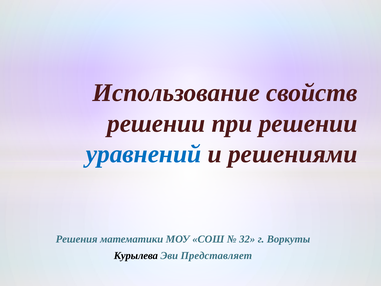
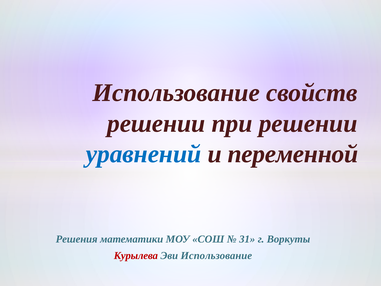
решениями: решениями -> переменной
32: 32 -> 31
Курылева colour: black -> red
Эви Представляет: Представляет -> Использование
